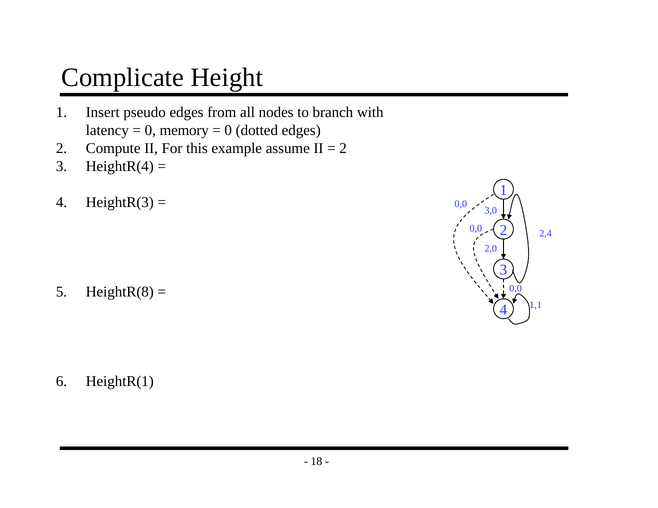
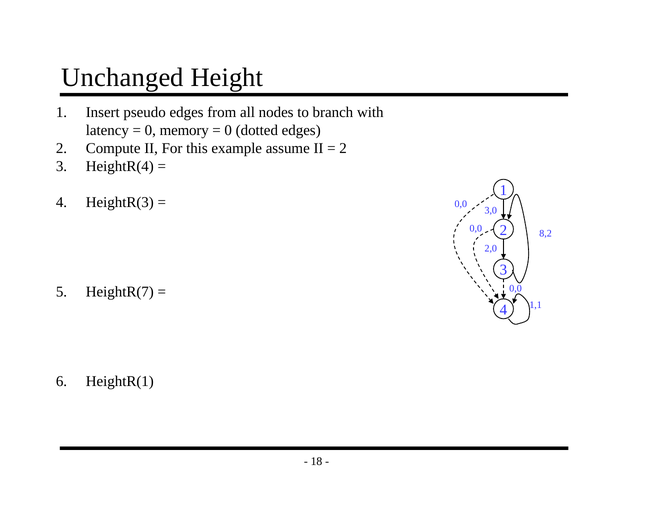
Complicate: Complicate -> Unchanged
2,4: 2,4 -> 8,2
HeightR(8: HeightR(8 -> HeightR(7
